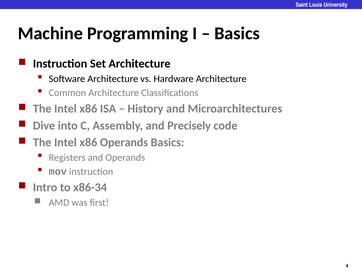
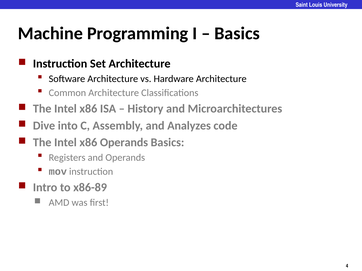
Precisely: Precisely -> Analyzes
x86-34: x86-34 -> x86-89
